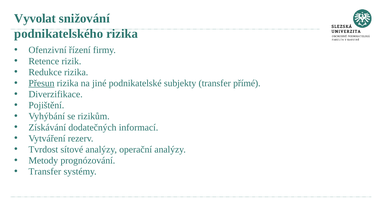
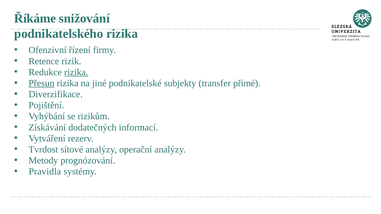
Vyvolat: Vyvolat -> Říkáme
rizika at (76, 72) underline: none -> present
Transfer at (45, 172): Transfer -> Pravidla
